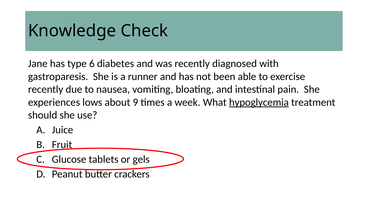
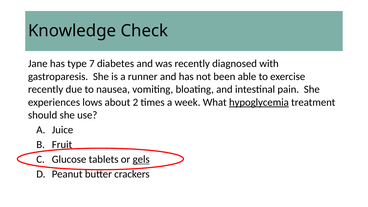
6: 6 -> 7
9: 9 -> 2
gels underline: none -> present
